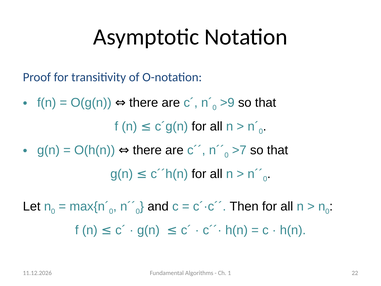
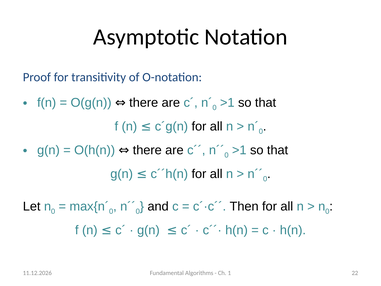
>9 at (227, 103): >9 -> >1
>7 at (239, 150): >7 -> >1
